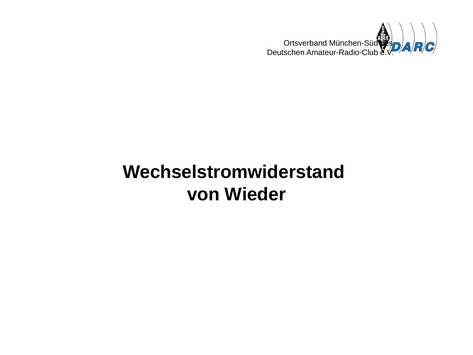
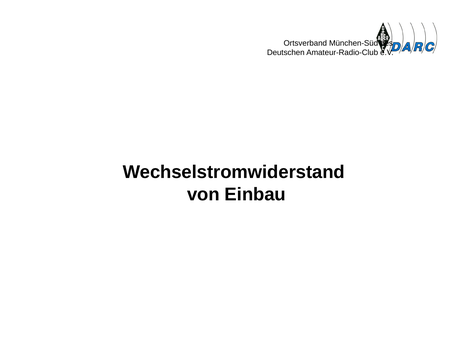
Wieder: Wieder -> Einbau
